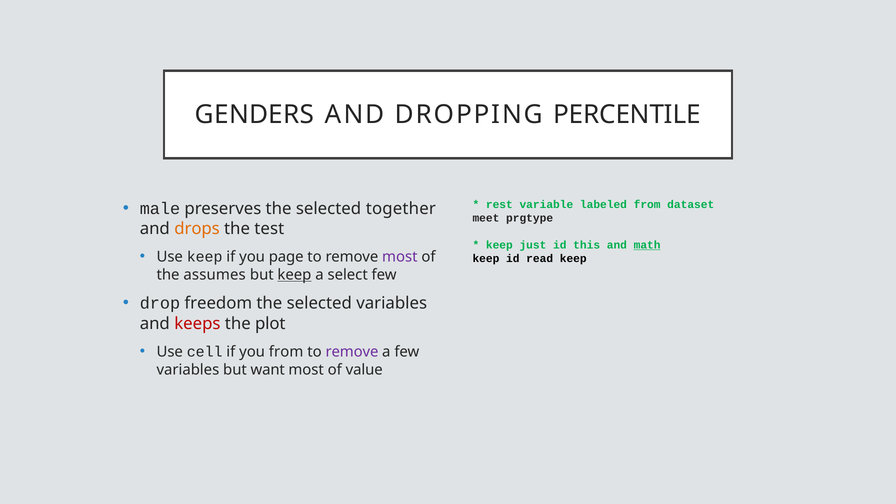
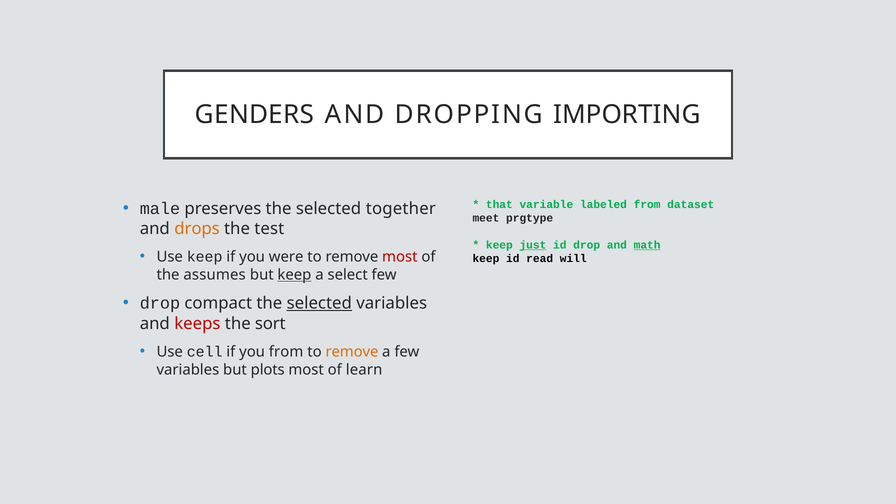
PERCENTILE: PERCENTILE -> IMPORTING
rest: rest -> that
just underline: none -> present
id this: this -> drop
page: page -> were
most at (400, 257) colour: purple -> red
read keep: keep -> will
freedom: freedom -> compact
selected at (319, 303) underline: none -> present
plot: plot -> sort
remove at (352, 352) colour: purple -> orange
want: want -> plots
value: value -> learn
